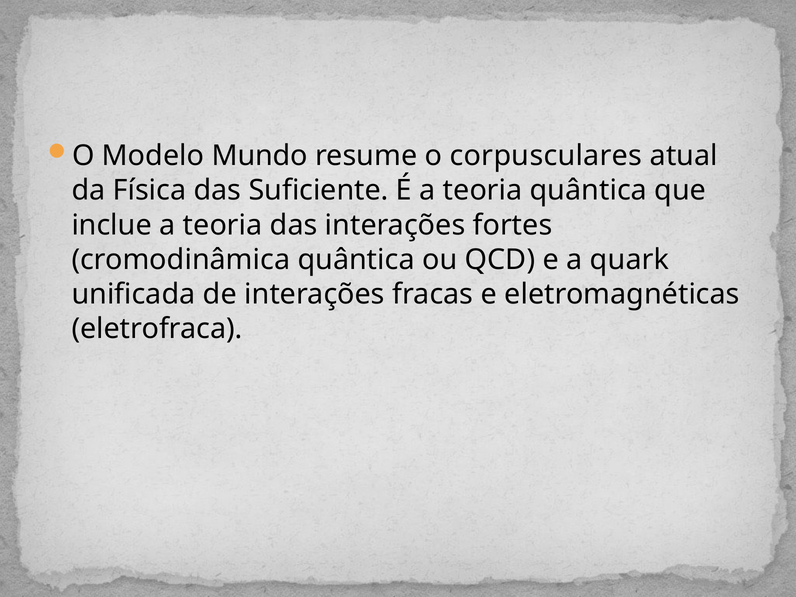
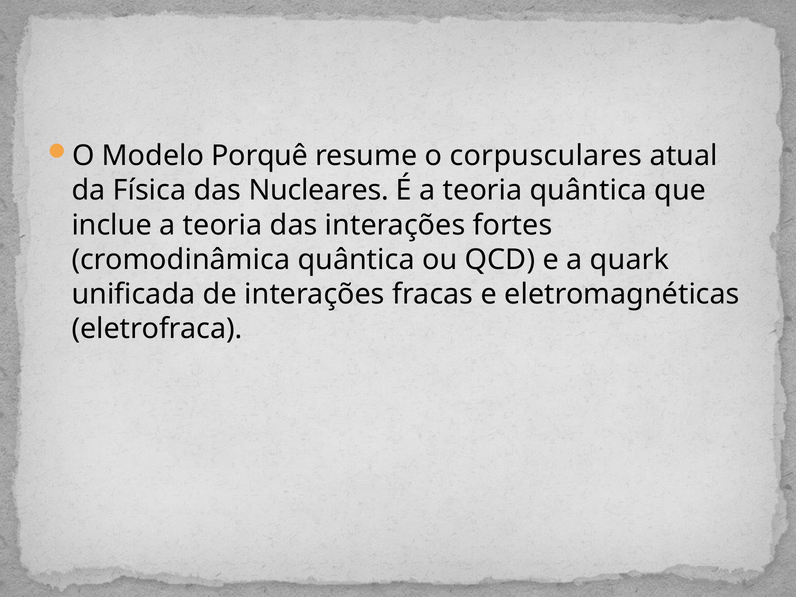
Mundo: Mundo -> Porquê
Suficiente: Suficiente -> Nucleares
